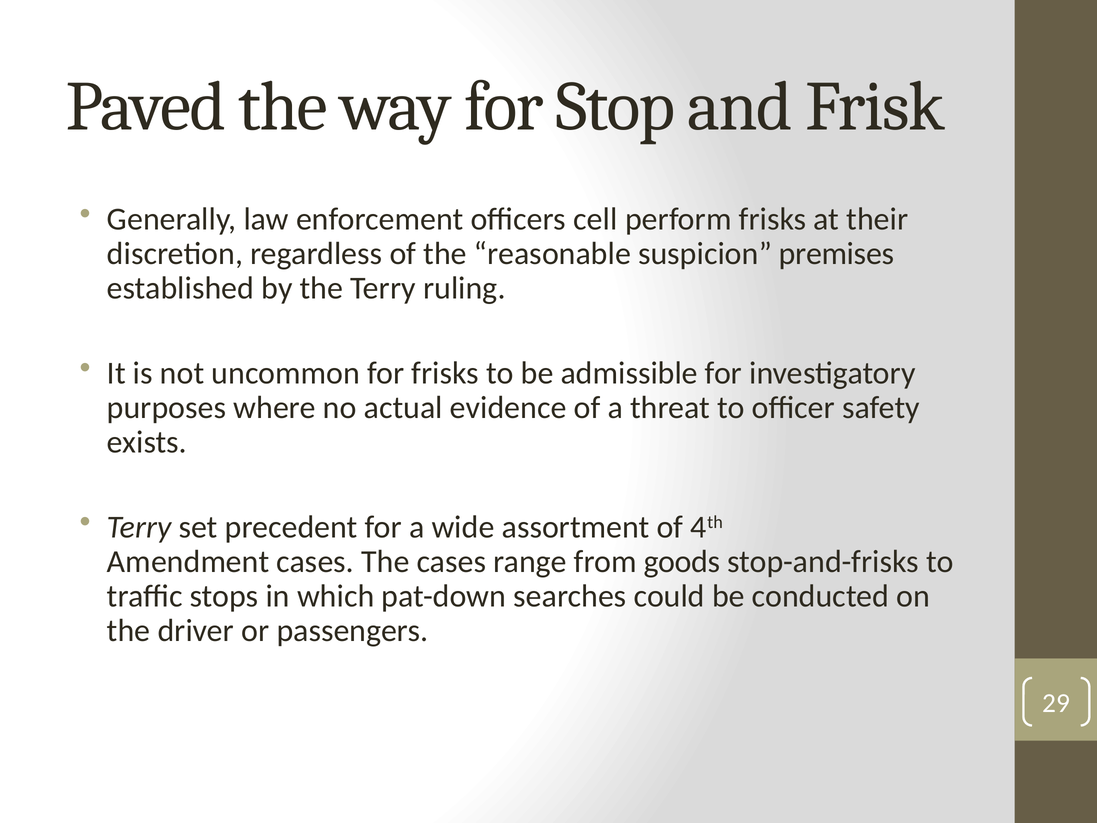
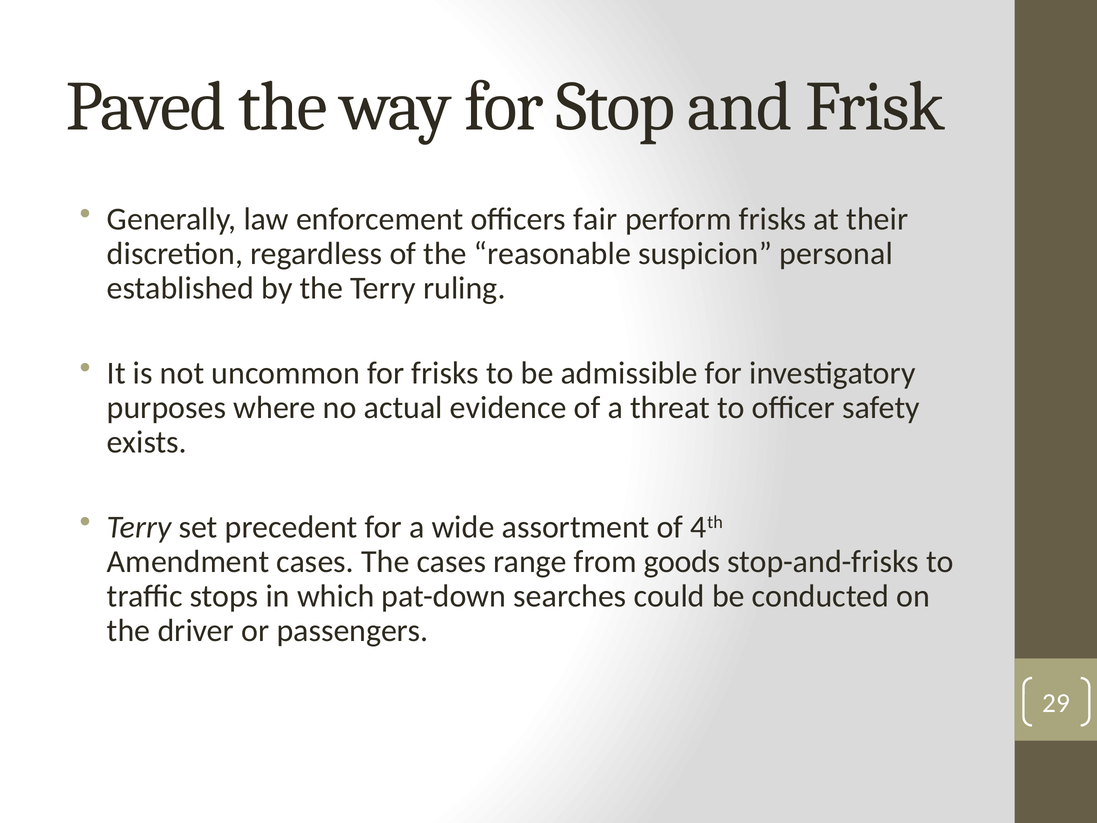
cell: cell -> fair
premises: premises -> personal
